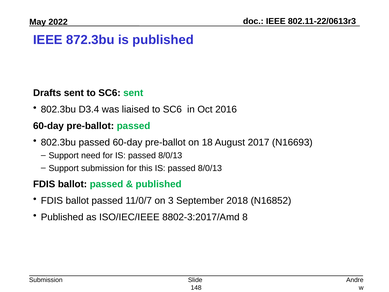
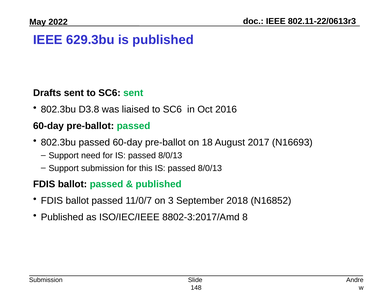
872.3bu: 872.3bu -> 629.3bu
D3.4: D3.4 -> D3.8
